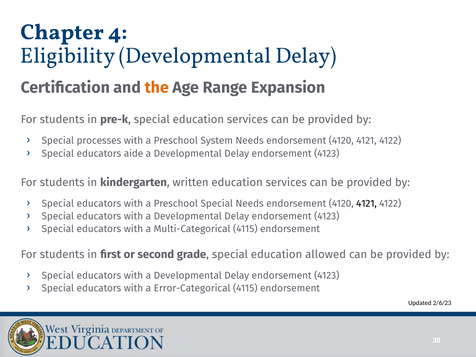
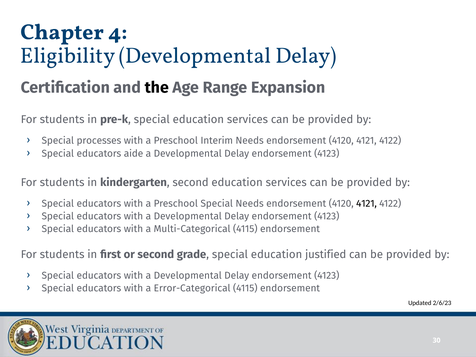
the colour: orange -> black
System: System -> Interim
kindergarten written: written -> second
allowed: allowed -> justified
